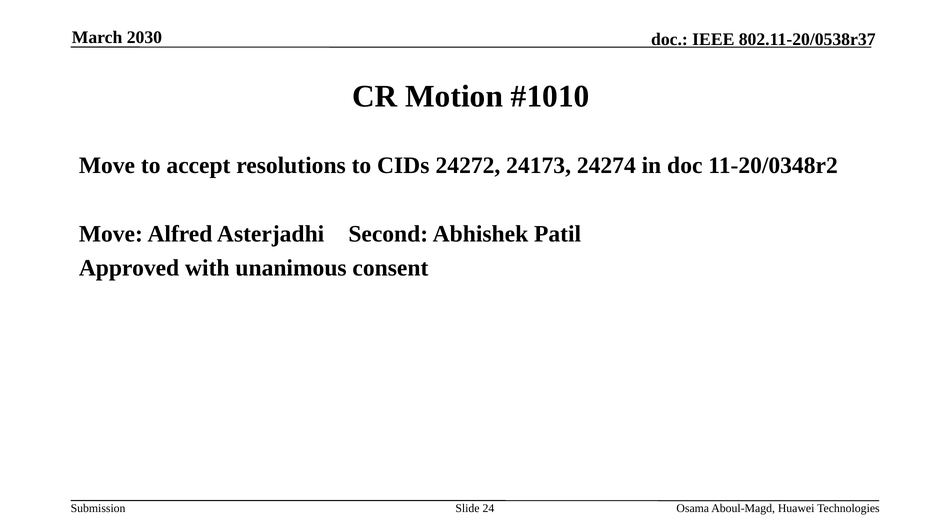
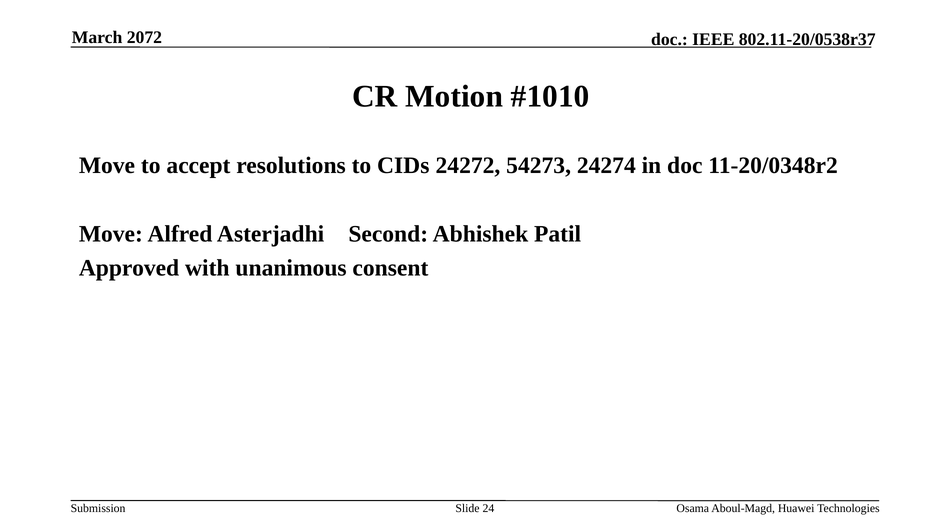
2030: 2030 -> 2072
24173: 24173 -> 54273
